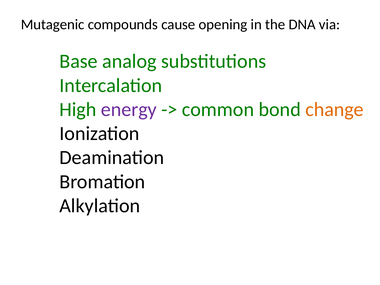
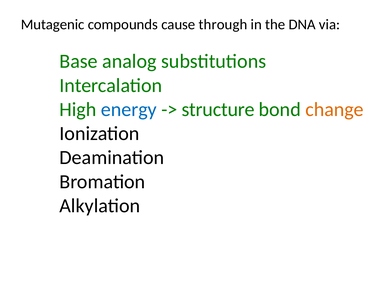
opening: opening -> through
energy colour: purple -> blue
common: common -> structure
